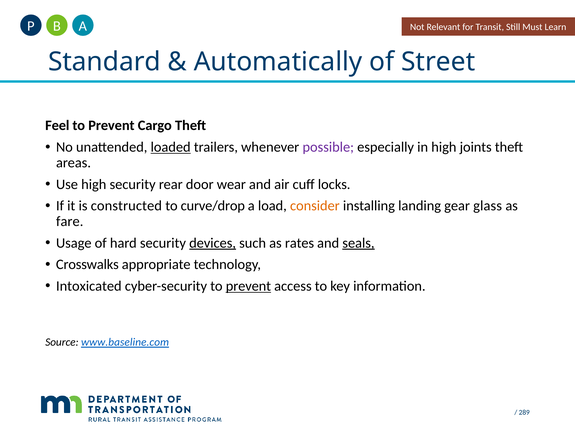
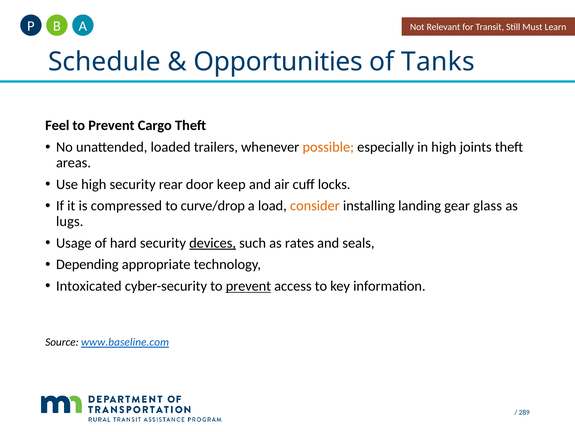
Standard: Standard -> Schedule
Automatically: Automatically -> Opportunities
Street: Street -> Tanks
loaded underline: present -> none
possible colour: purple -> orange
wear: wear -> keep
constructed: constructed -> compressed
fare: fare -> lugs
seals underline: present -> none
Crosswalks: Crosswalks -> Depending
